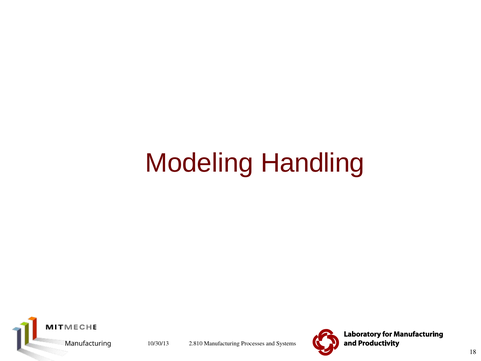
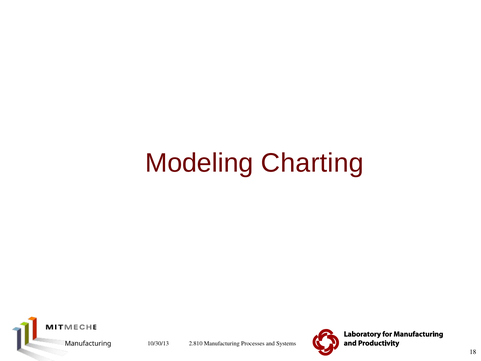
Handling: Handling -> Charting
